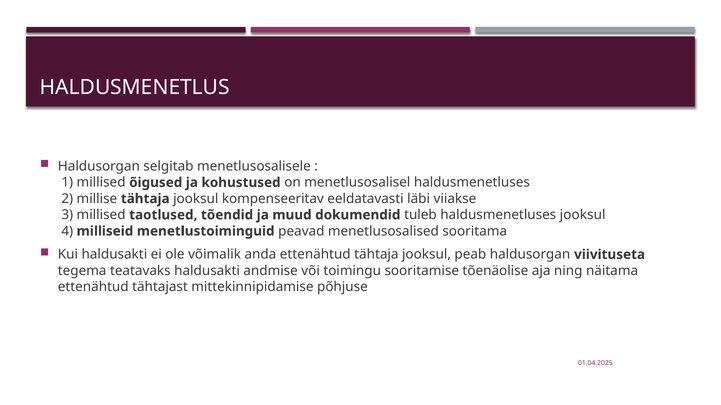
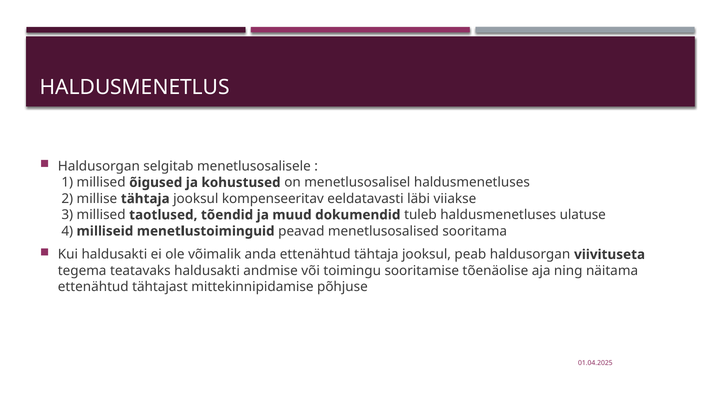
haldusmenetluses jooksul: jooksul -> ulatuse
